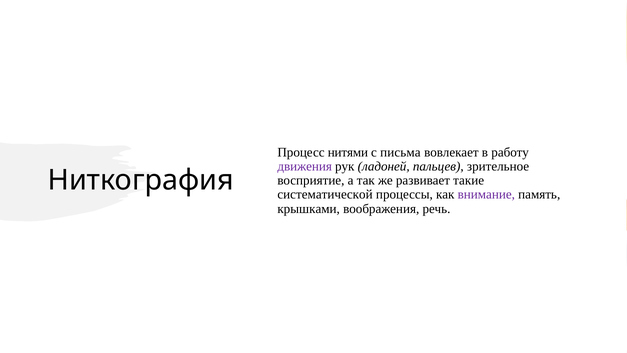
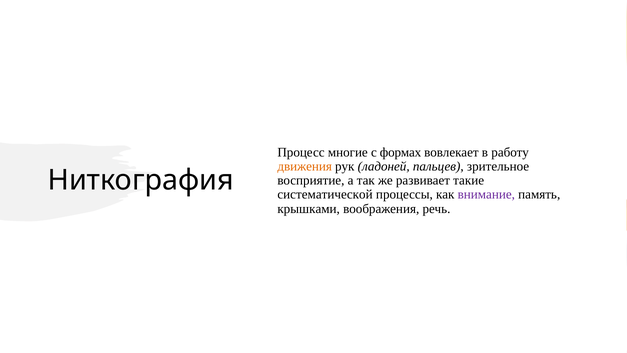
нитями: нитями -> многие
письма: письма -> формах
движения colour: purple -> orange
